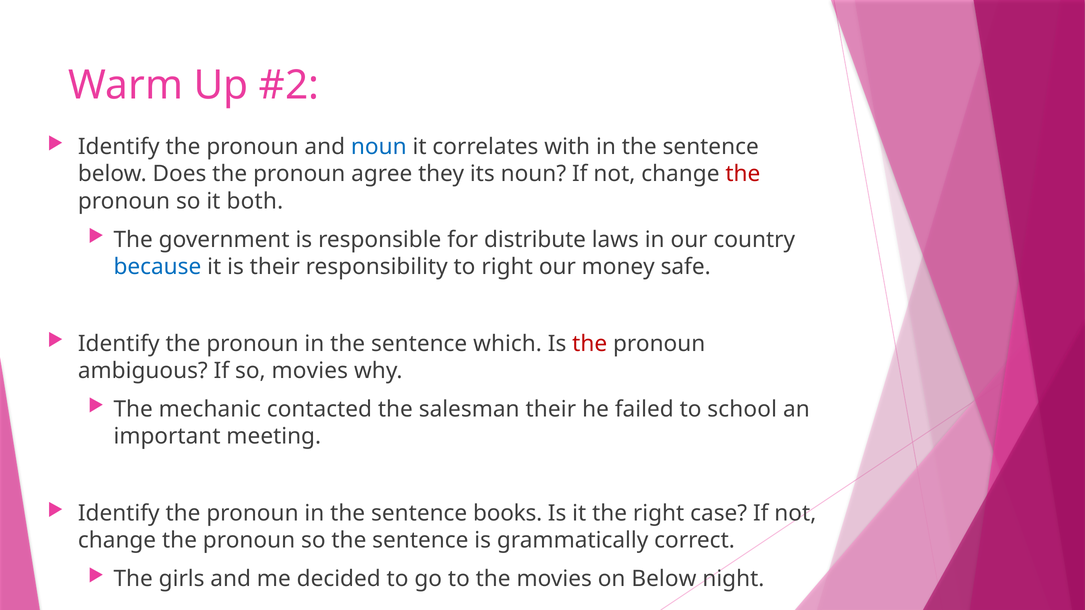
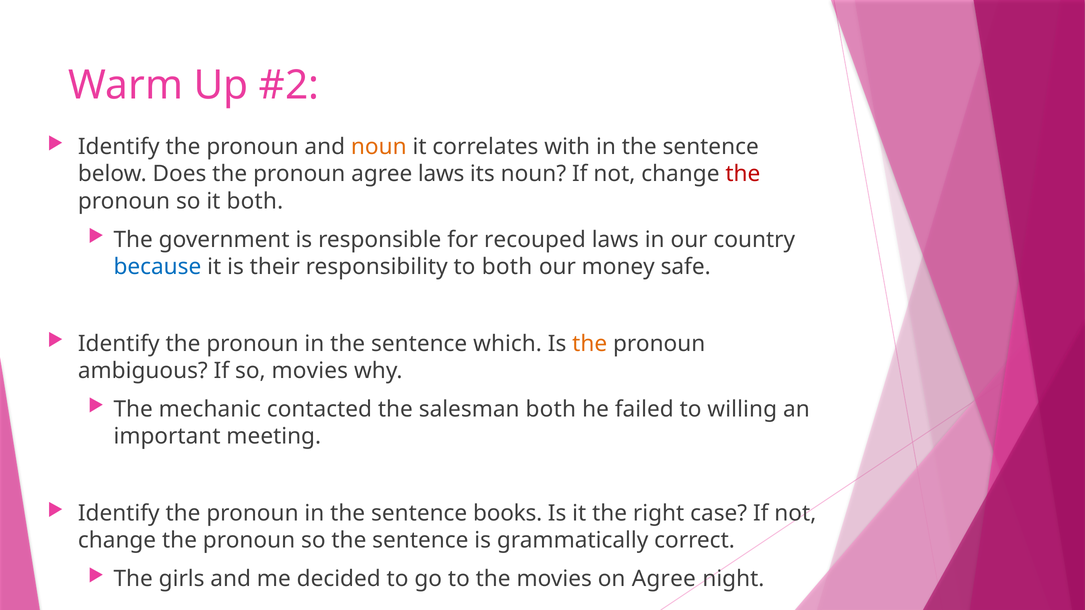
noun at (379, 147) colour: blue -> orange
agree they: they -> laws
distribute: distribute -> recouped
to right: right -> both
the at (590, 344) colour: red -> orange
salesman their: their -> both
school: school -> willing
on Below: Below -> Agree
